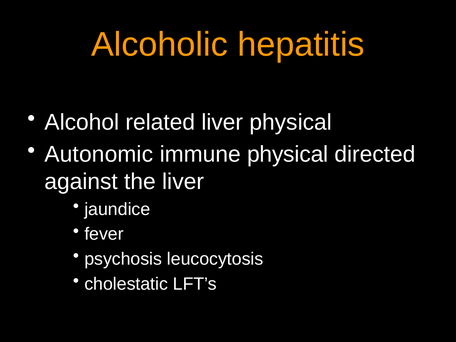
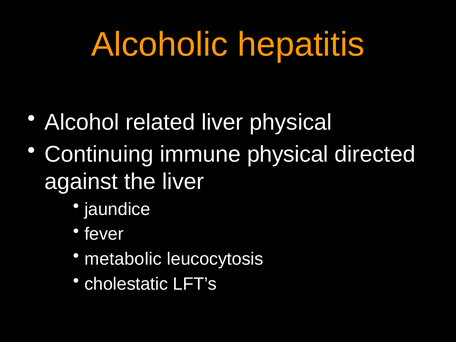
Autonomic: Autonomic -> Continuing
psychosis: psychosis -> metabolic
